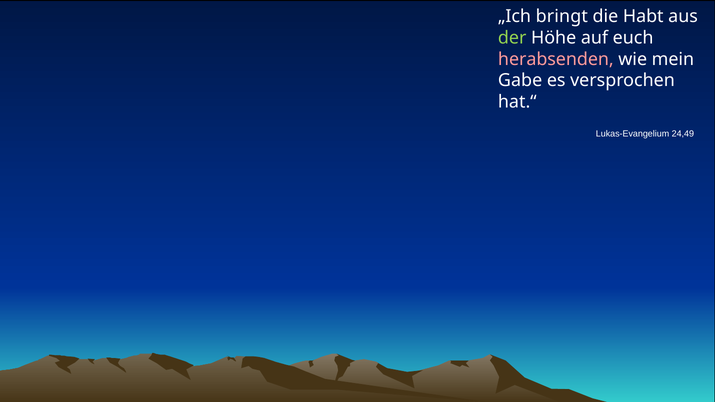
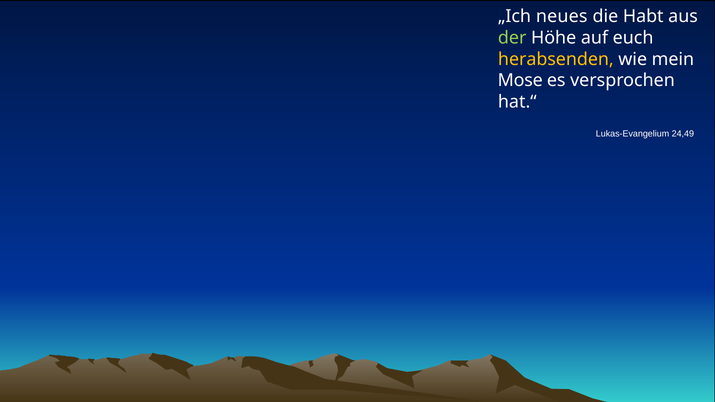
bringt: bringt -> neues
herabsenden colour: pink -> yellow
Gabe: Gabe -> Mose
